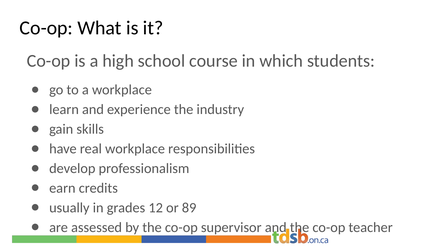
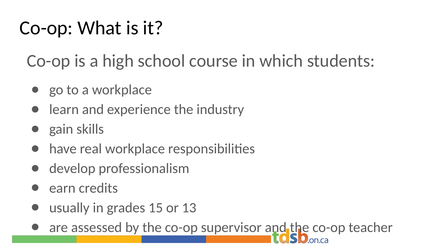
12: 12 -> 15
89: 89 -> 13
